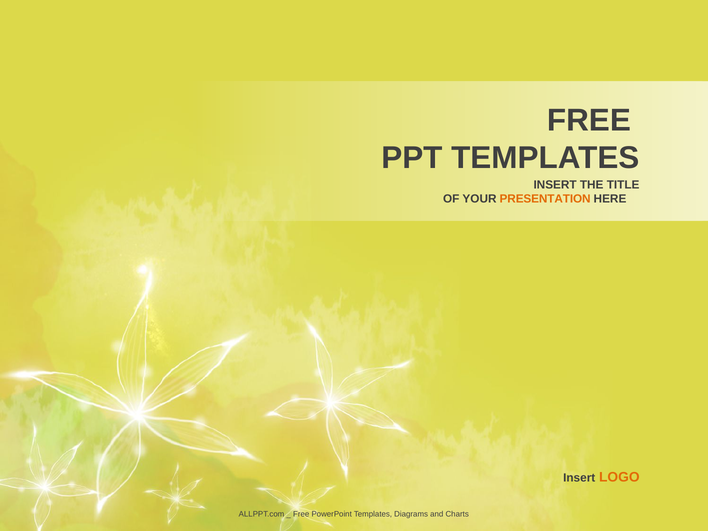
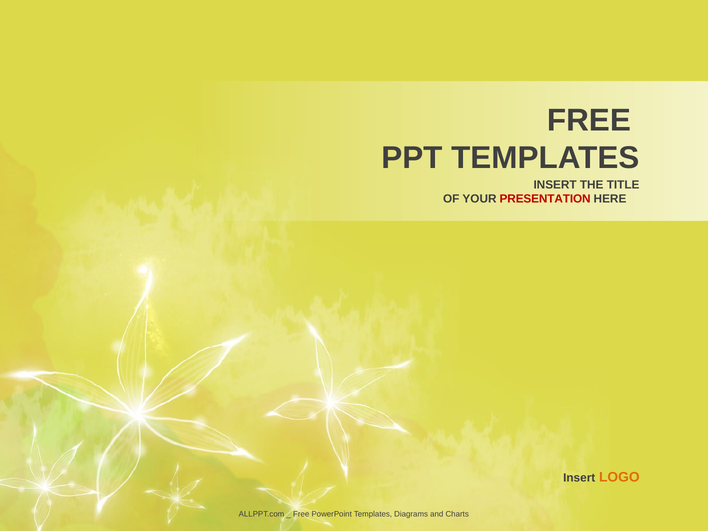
PRESENTATION colour: orange -> red
